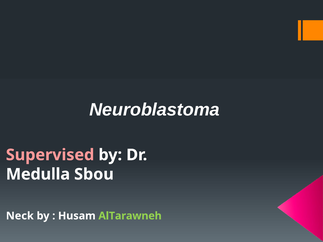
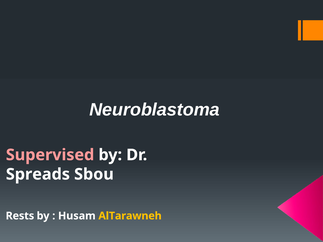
Medulla: Medulla -> Spreads
Neck: Neck -> Rests
AlTarawneh colour: light green -> yellow
